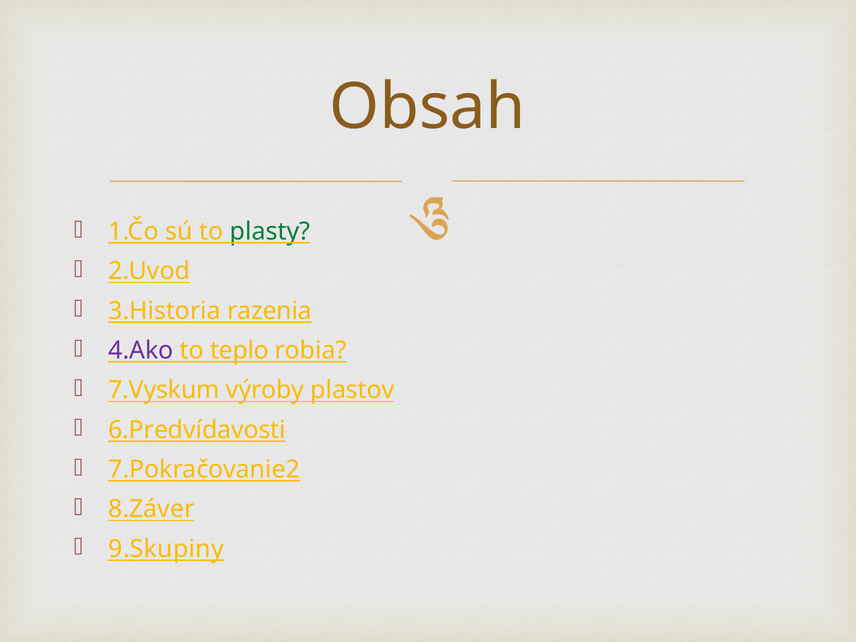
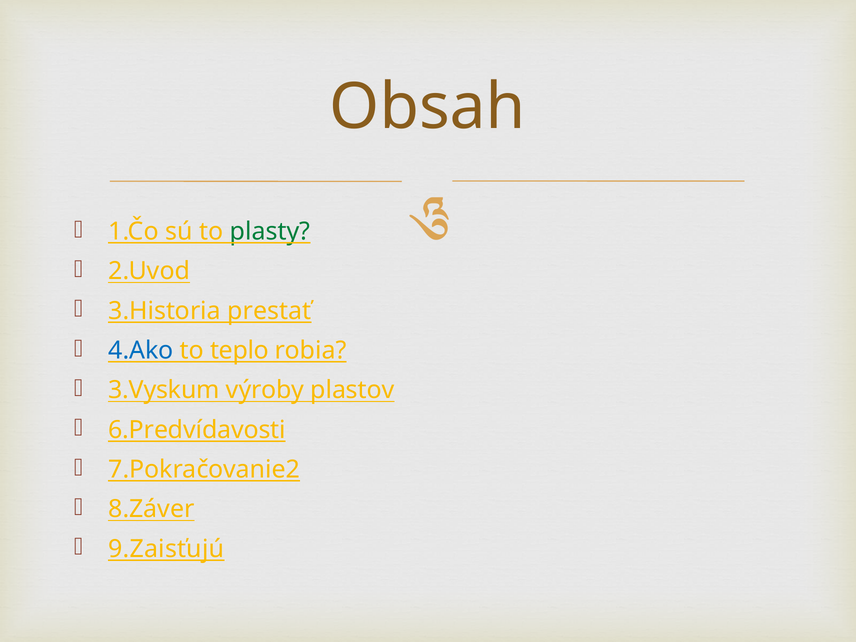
razenia: razenia -> prestať
4.Ako colour: purple -> blue
7.Vyskum: 7.Vyskum -> 3.Vyskum
9.Skupiny: 9.Skupiny -> 9.Zaisťujú
